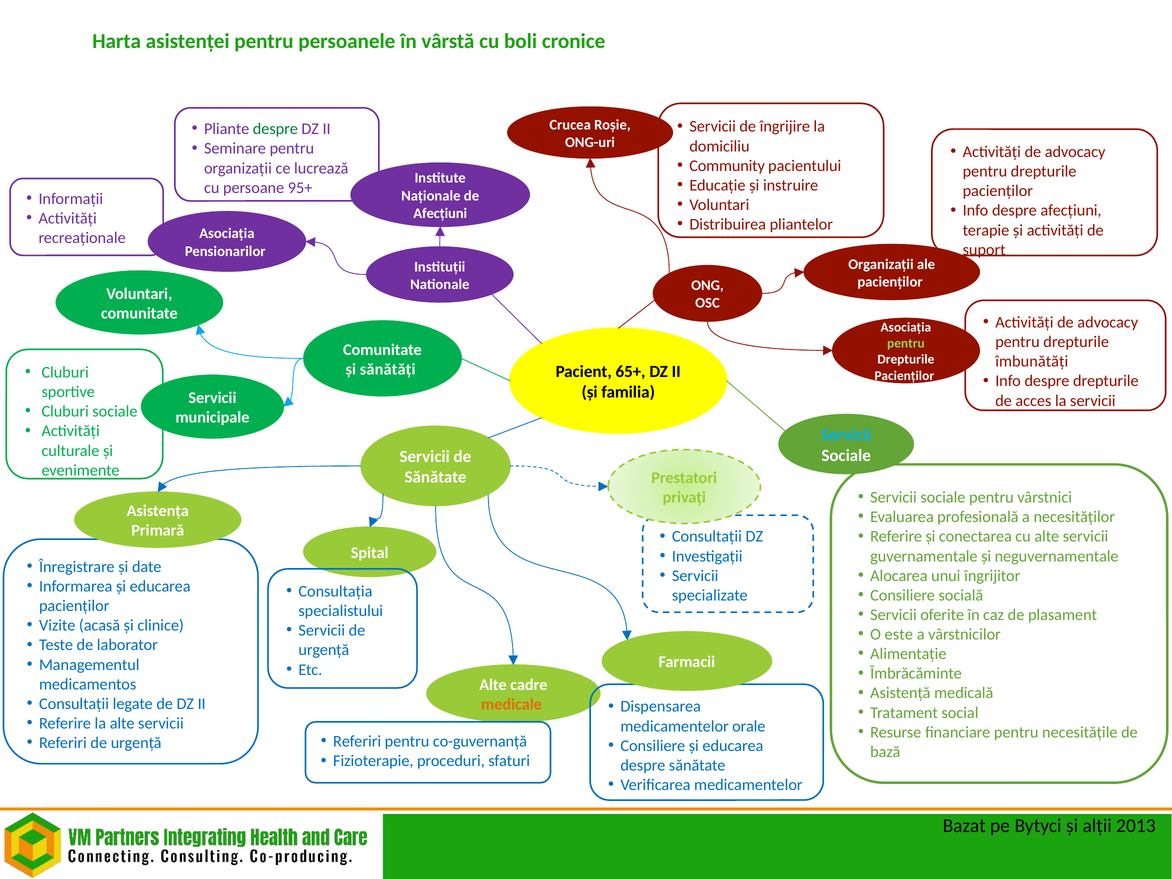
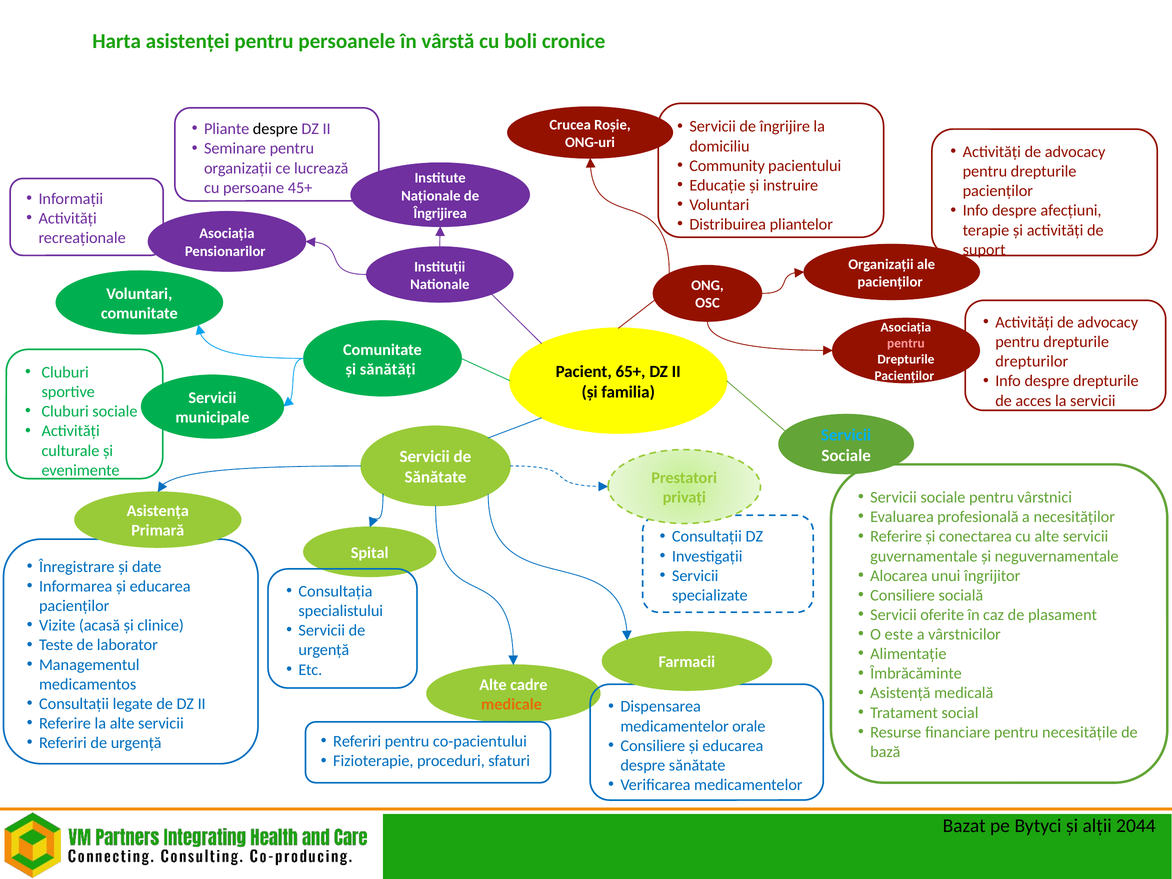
despre at (275, 129) colour: green -> black
95+: 95+ -> 45+
Afecțiuni at (440, 213): Afecțiuni -> Îngrijirea
pentru at (906, 343) colour: light green -> pink
îmbunătăți: îmbunătăți -> drepturilor
co-guvernanță: co-guvernanță -> co-pacientului
2013: 2013 -> 2044
